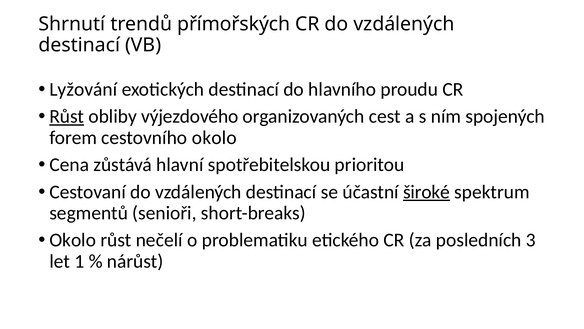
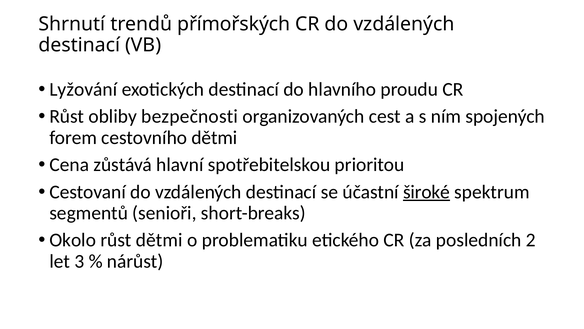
Růst at (67, 116) underline: present -> none
výjezdového: výjezdového -> bezpečnosti
cestovního okolo: okolo -> dětmi
růst nečelí: nečelí -> dětmi
3: 3 -> 2
1: 1 -> 3
